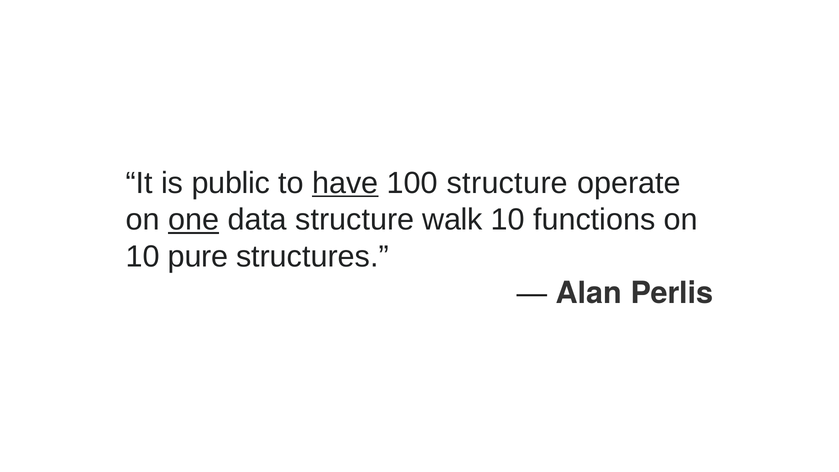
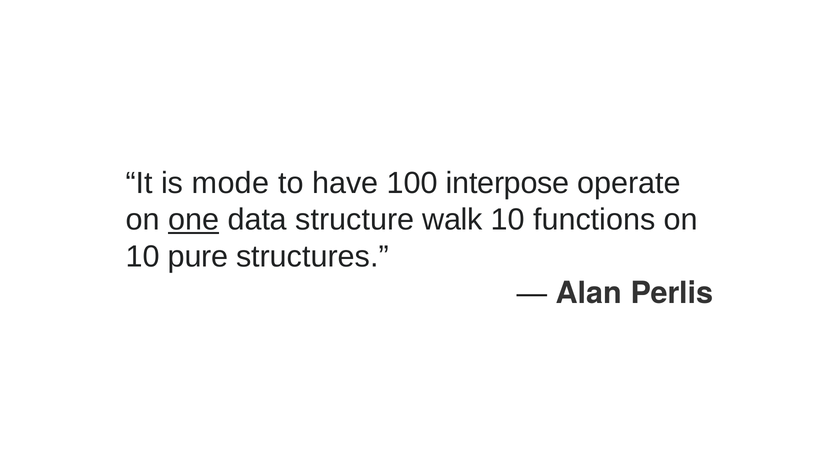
public: public -> mode
have underline: present -> none
100 structure: structure -> interpose
